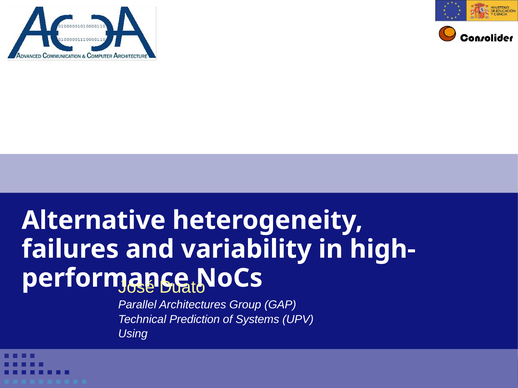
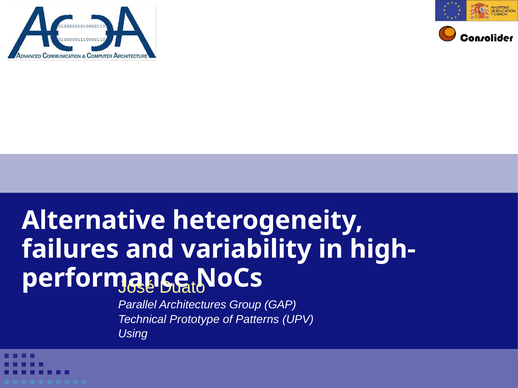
Prediction: Prediction -> Prototype
Systems: Systems -> Patterns
